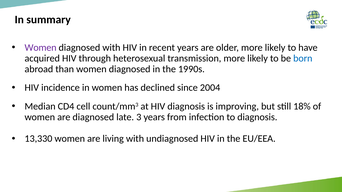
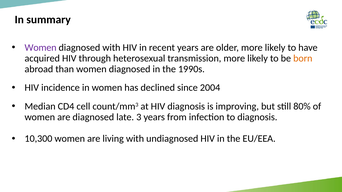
born colour: blue -> orange
18%: 18% -> 80%
13,330: 13,330 -> 10,300
